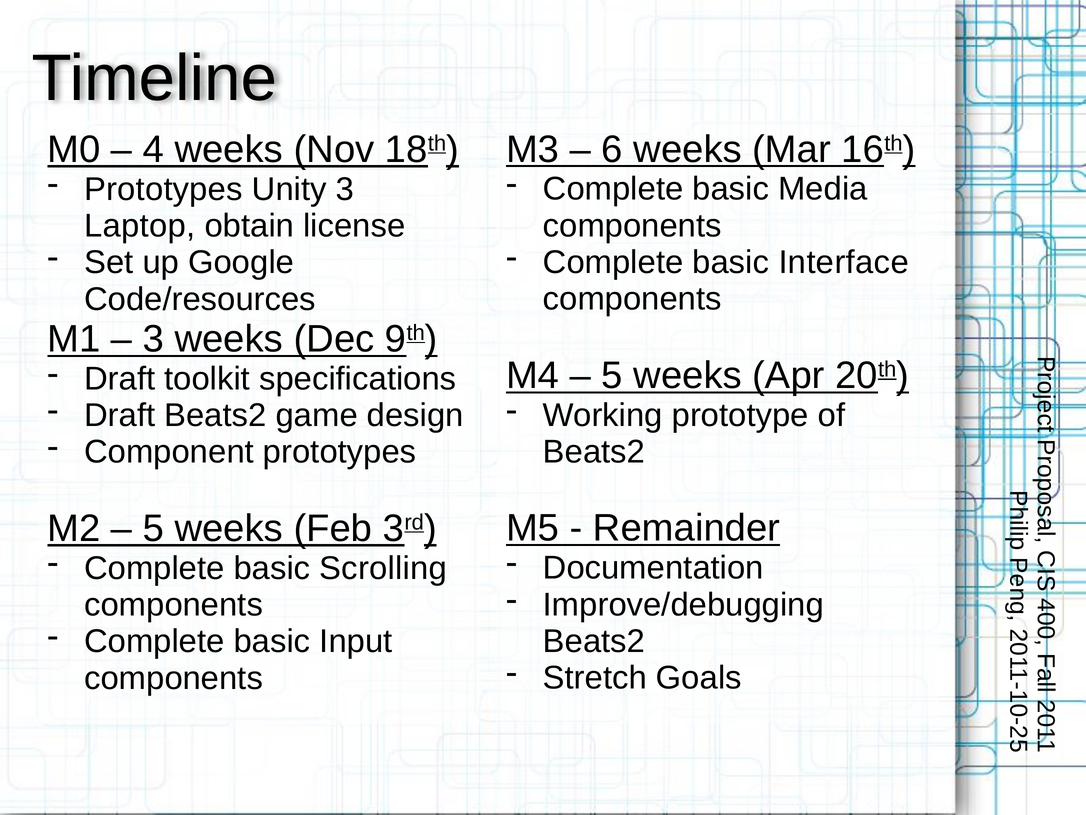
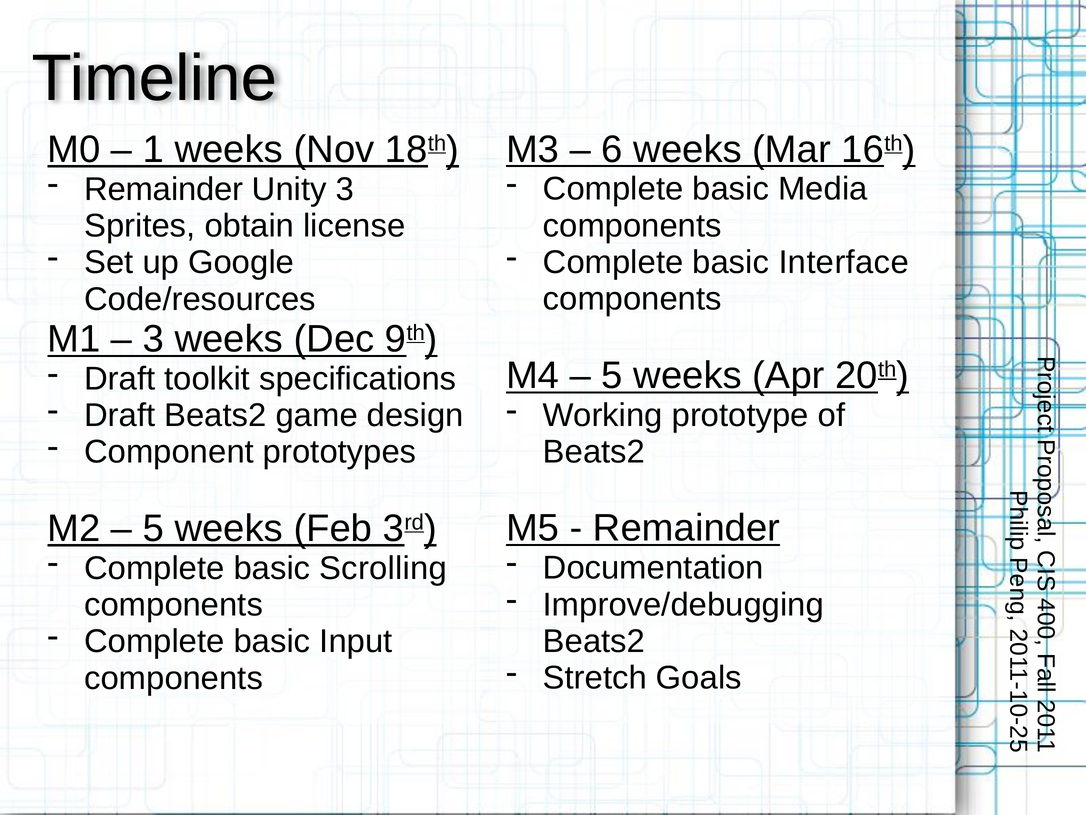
4 at (153, 149): 4 -> 1
Prototypes at (164, 189): Prototypes -> Remainder
Laptop: Laptop -> Sprites
